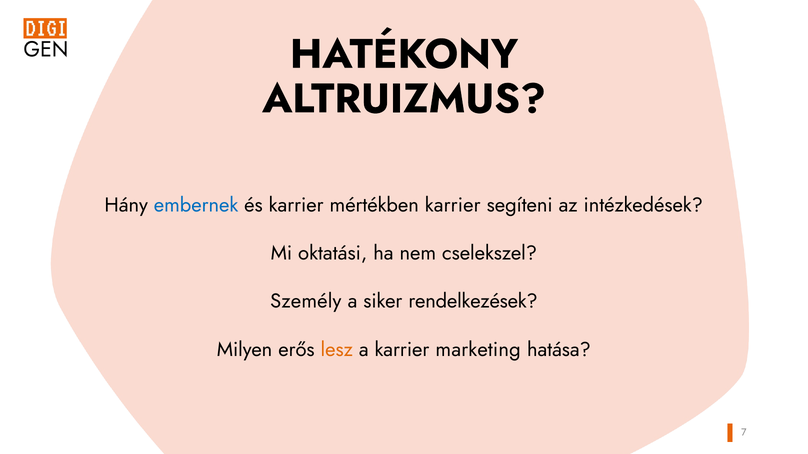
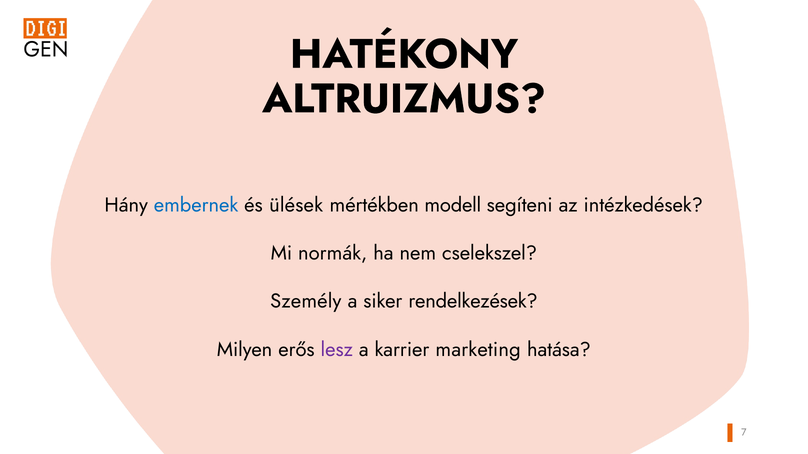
és karrier: karrier -> ülések
mértékben karrier: karrier -> modell
oktatási: oktatási -> normák
lesz colour: orange -> purple
